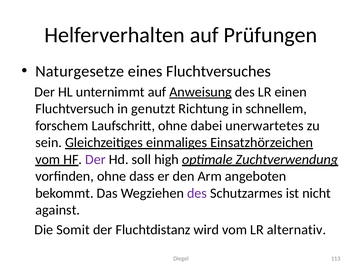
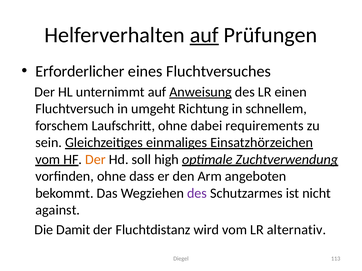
auf at (204, 35) underline: none -> present
Naturgesetze: Naturgesetze -> Erforderlicher
genutzt: genutzt -> umgeht
unerwartetes: unerwartetes -> requirements
Der at (95, 160) colour: purple -> orange
Somit: Somit -> Damit
